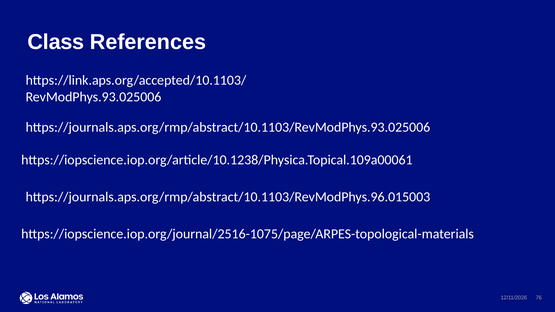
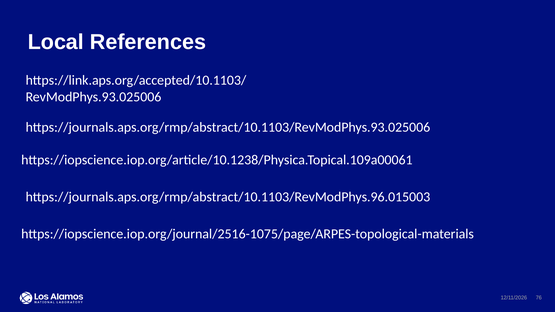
Class: Class -> Local
